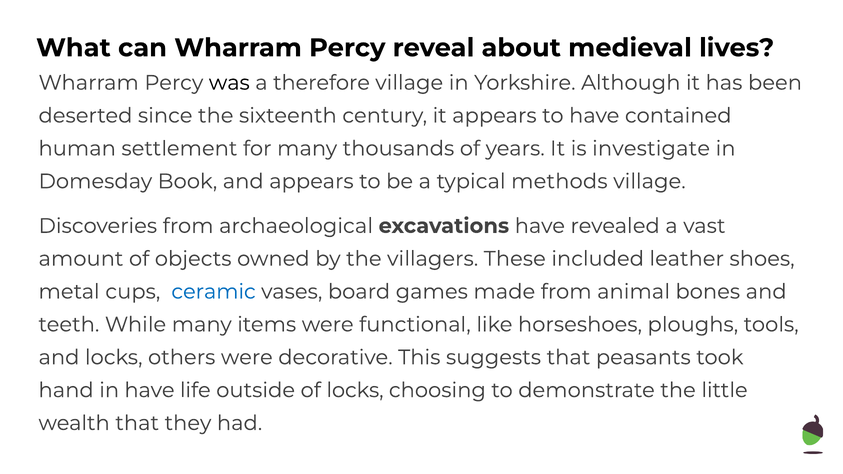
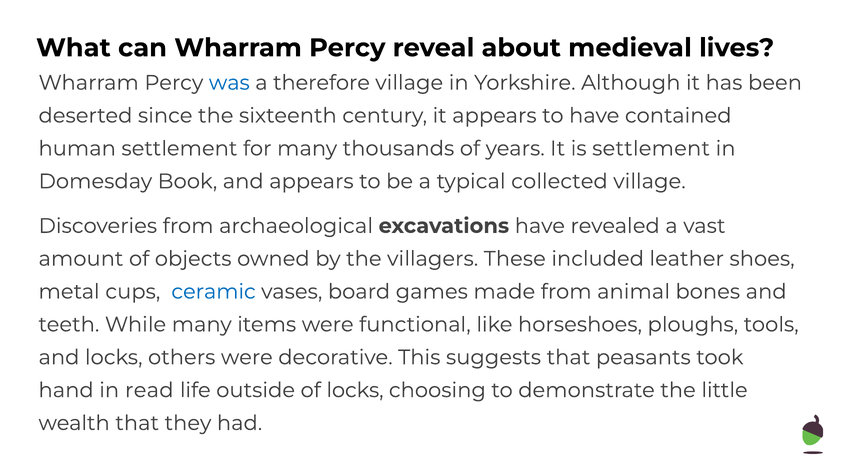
was colour: black -> blue
is investigate: investigate -> settlement
methods: methods -> collected
in have: have -> read
